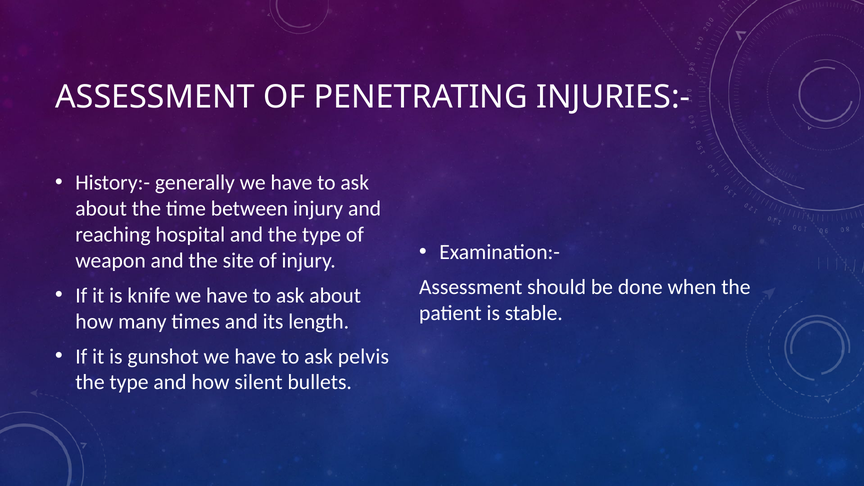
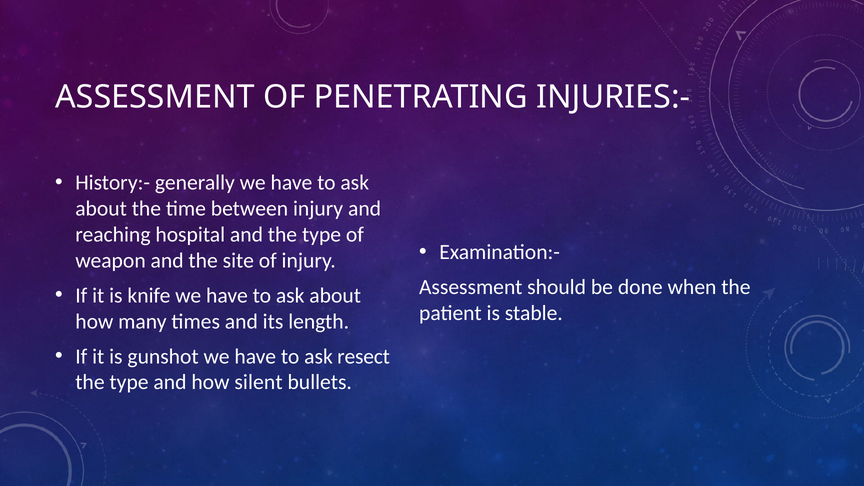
pelvis: pelvis -> resect
